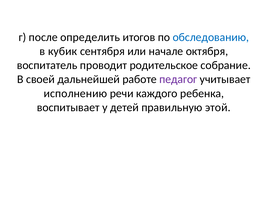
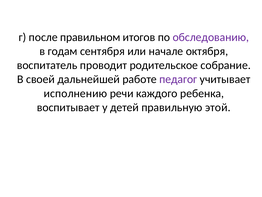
определить: определить -> правильном
обследованию colour: blue -> purple
кубик: кубик -> годам
